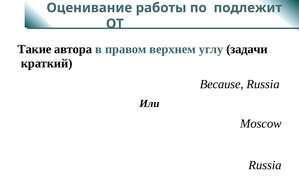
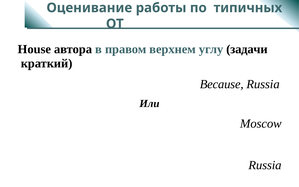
подлежит: подлежит -> типичных
Такие: Такие -> House
